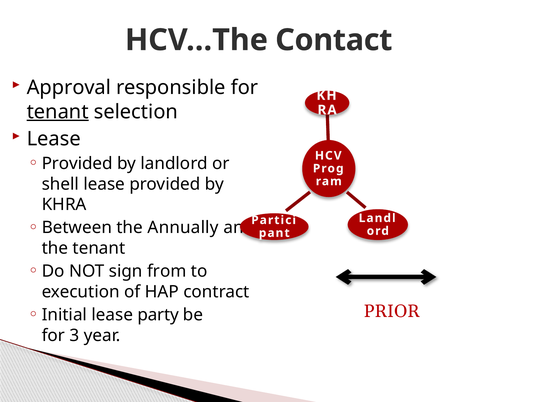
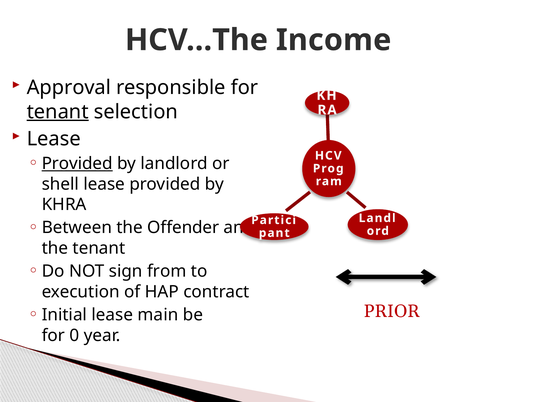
Contact: Contact -> Income
Provided at (77, 163) underline: none -> present
Annually: Annually -> Offender
party: party -> main
3: 3 -> 0
